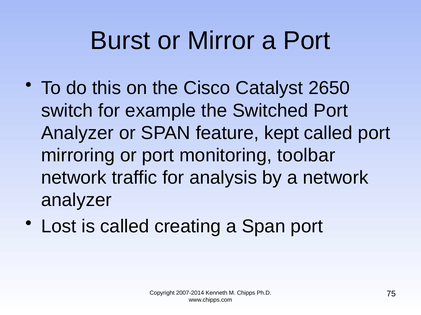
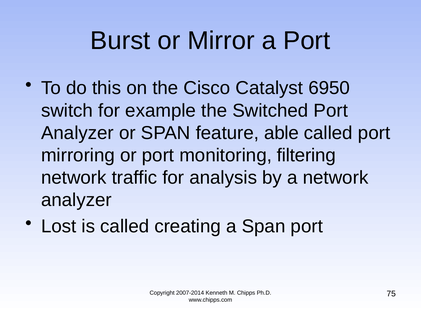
2650: 2650 -> 6950
kept: kept -> able
toolbar: toolbar -> filtering
